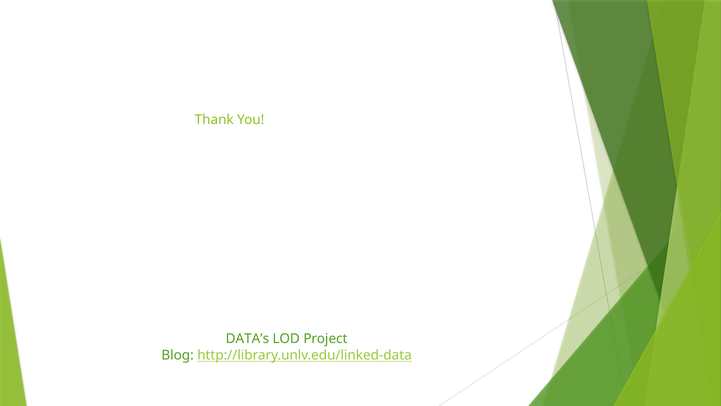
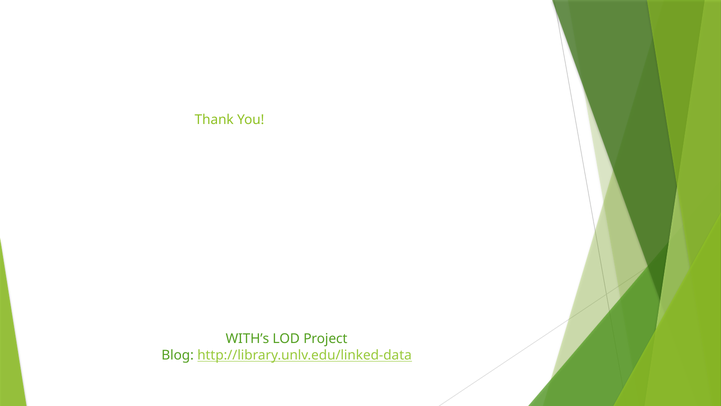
DATA’s: DATA’s -> WITH’s
